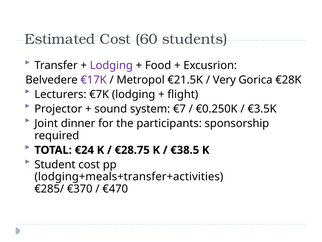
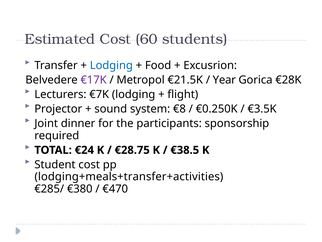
Lodging at (111, 65) colour: purple -> blue
Very: Very -> Year
€7: €7 -> €8
€370: €370 -> €380
